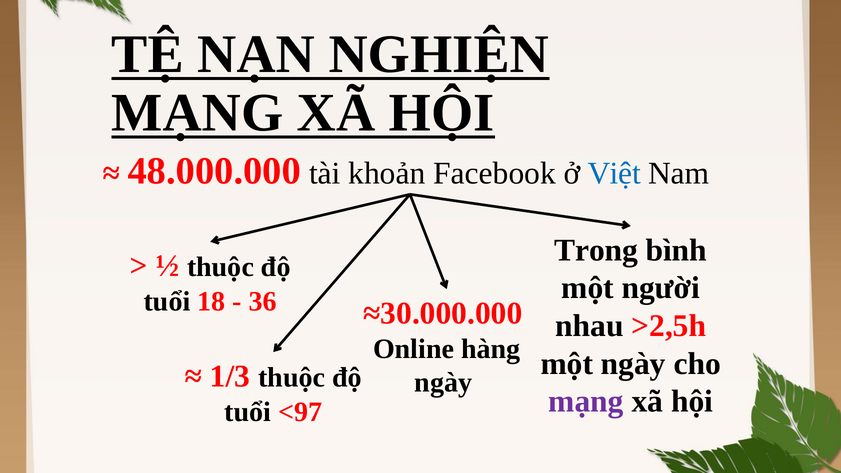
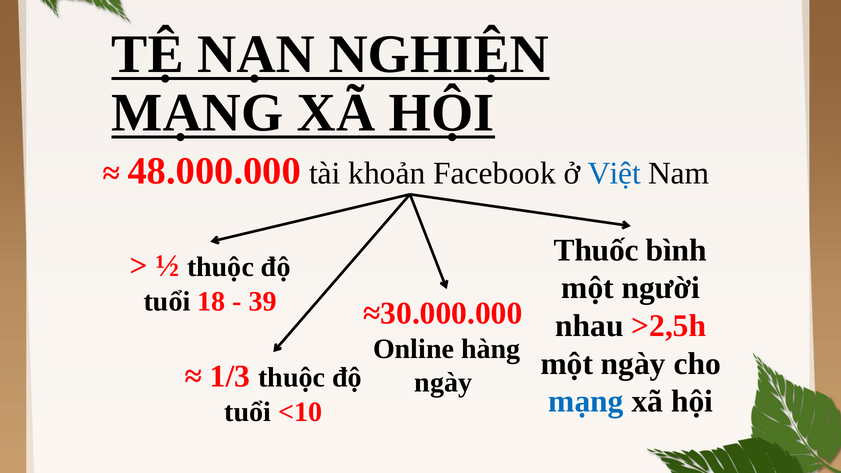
Trong: Trong -> Thuốc
36: 36 -> 39
mạng at (586, 402) colour: purple -> blue
<97: <97 -> <10
